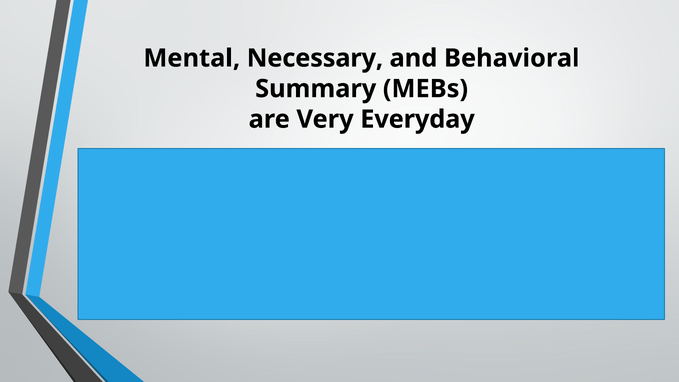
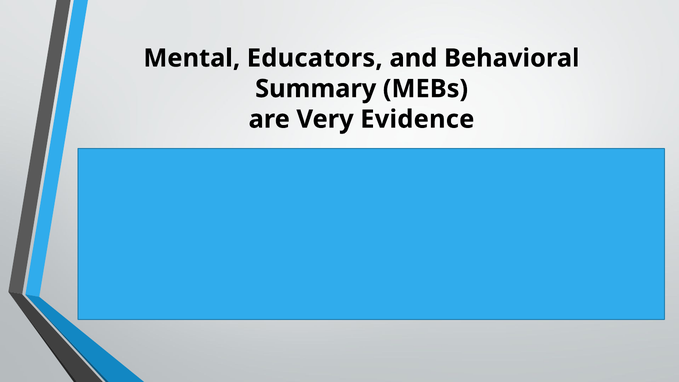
Necessary: Necessary -> Educators
Everyday: Everyday -> Evidence
